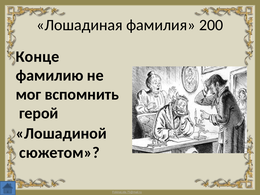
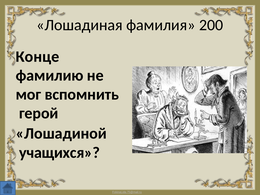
сюжетом: сюжетом -> учащихся
